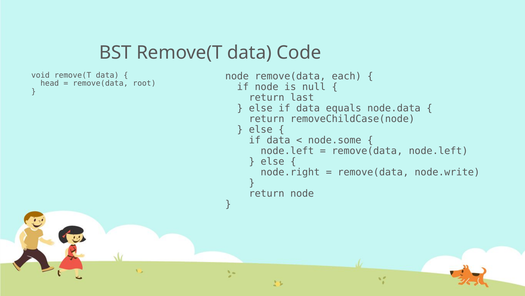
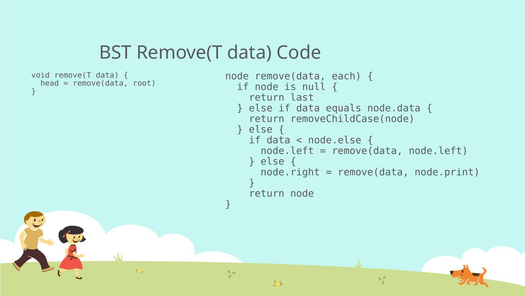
node.some: node.some -> node.else
node.write: node.write -> node.print
